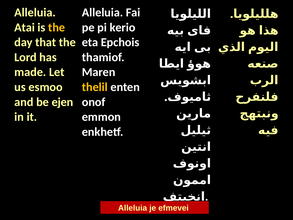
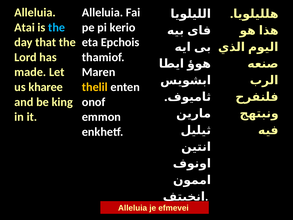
the at (57, 27) colour: yellow -> light blue
esmoo: esmoo -> kharee
ejen: ejen -> king
